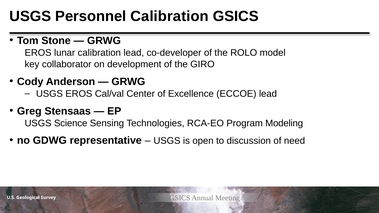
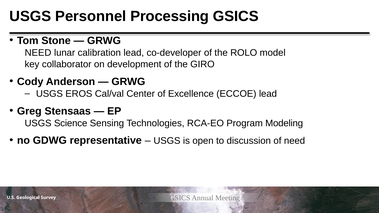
Personnel Calibration: Calibration -> Processing
EROS at (38, 53): EROS -> NEED
